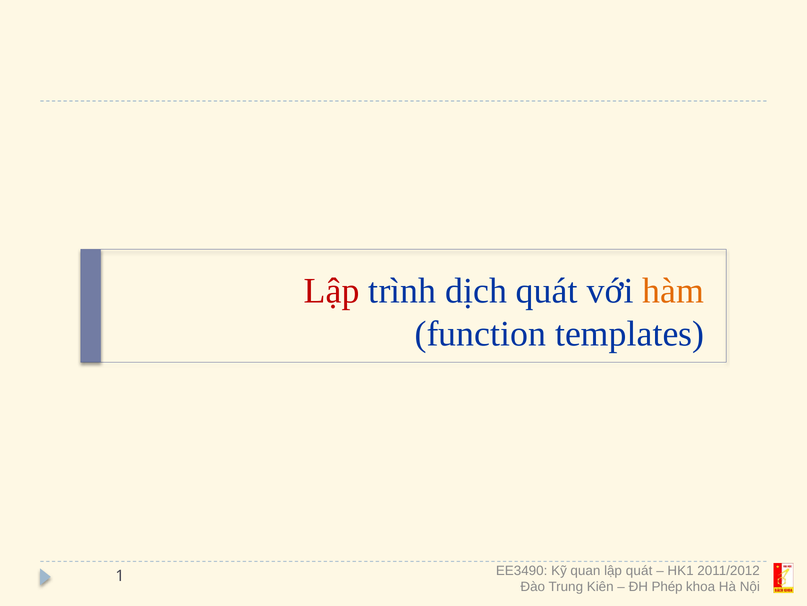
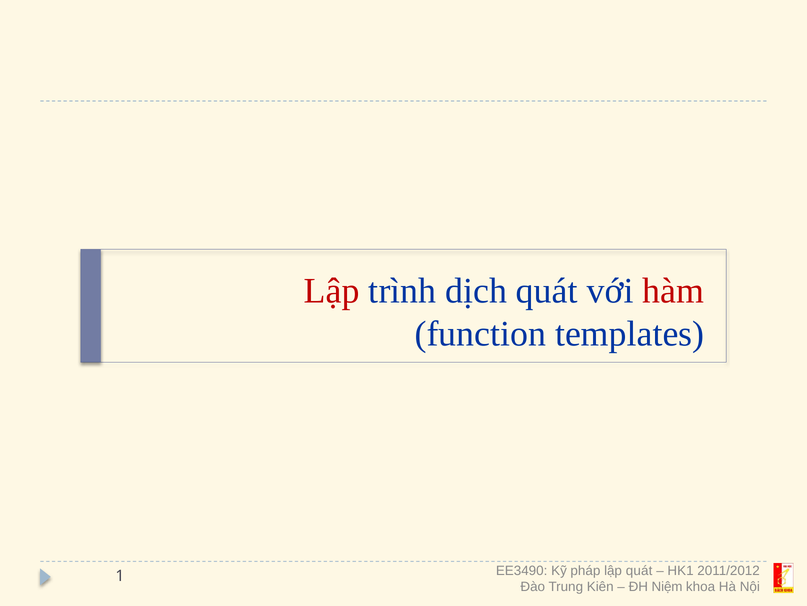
hàm colour: orange -> red
quan: quan -> pháp
Phép: Phép -> Niệm
